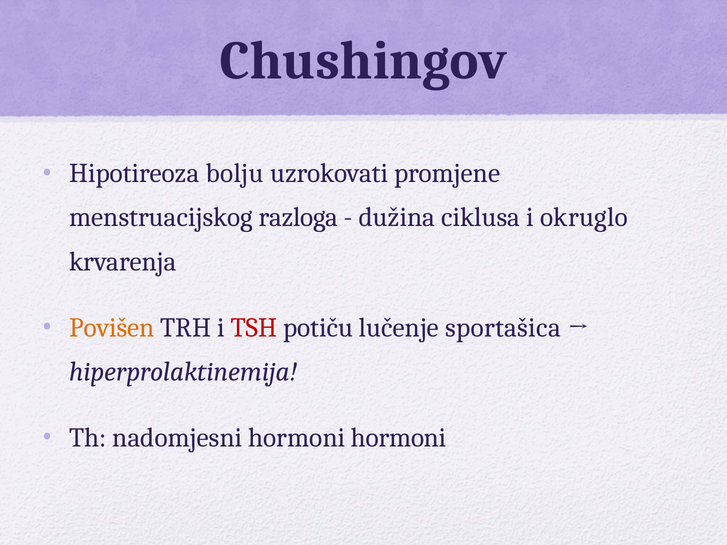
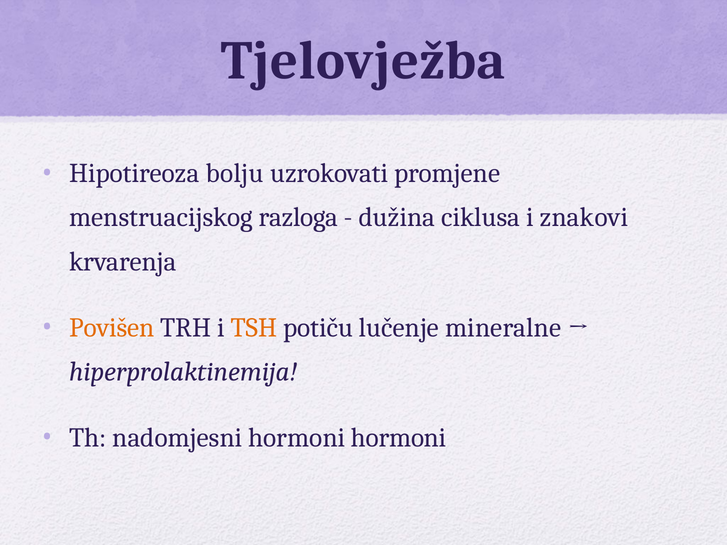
Chushingov: Chushingov -> Tjelovježba
okruglo: okruglo -> znakovi
TSH colour: red -> orange
sportašica: sportašica -> mineralne
